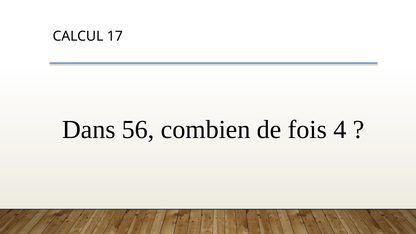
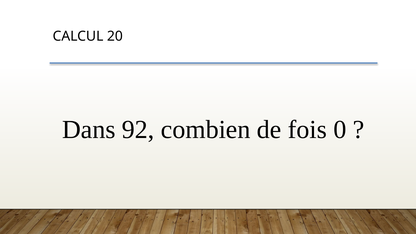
17: 17 -> 20
56: 56 -> 92
4: 4 -> 0
